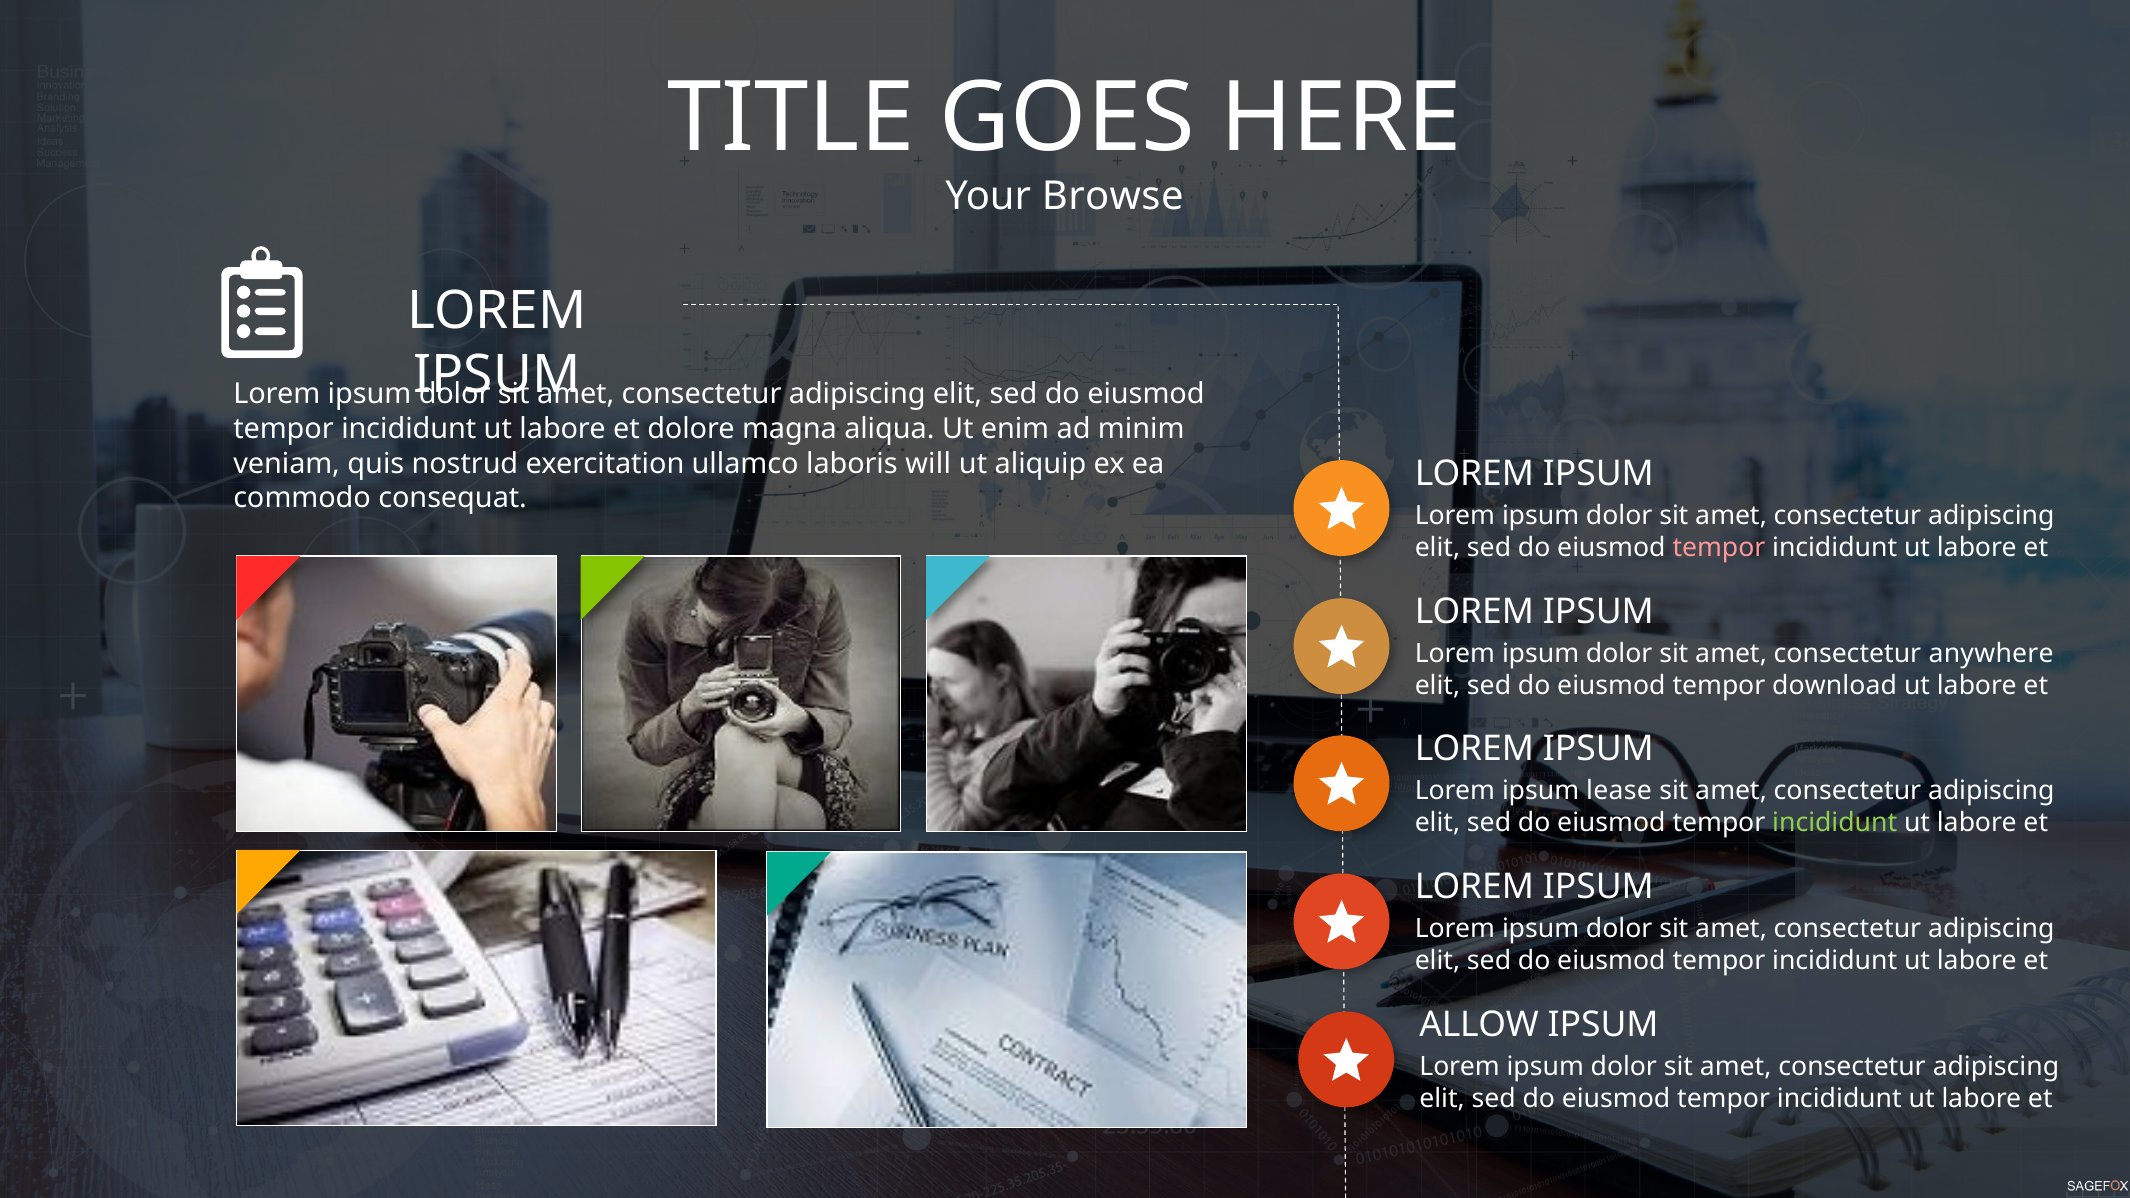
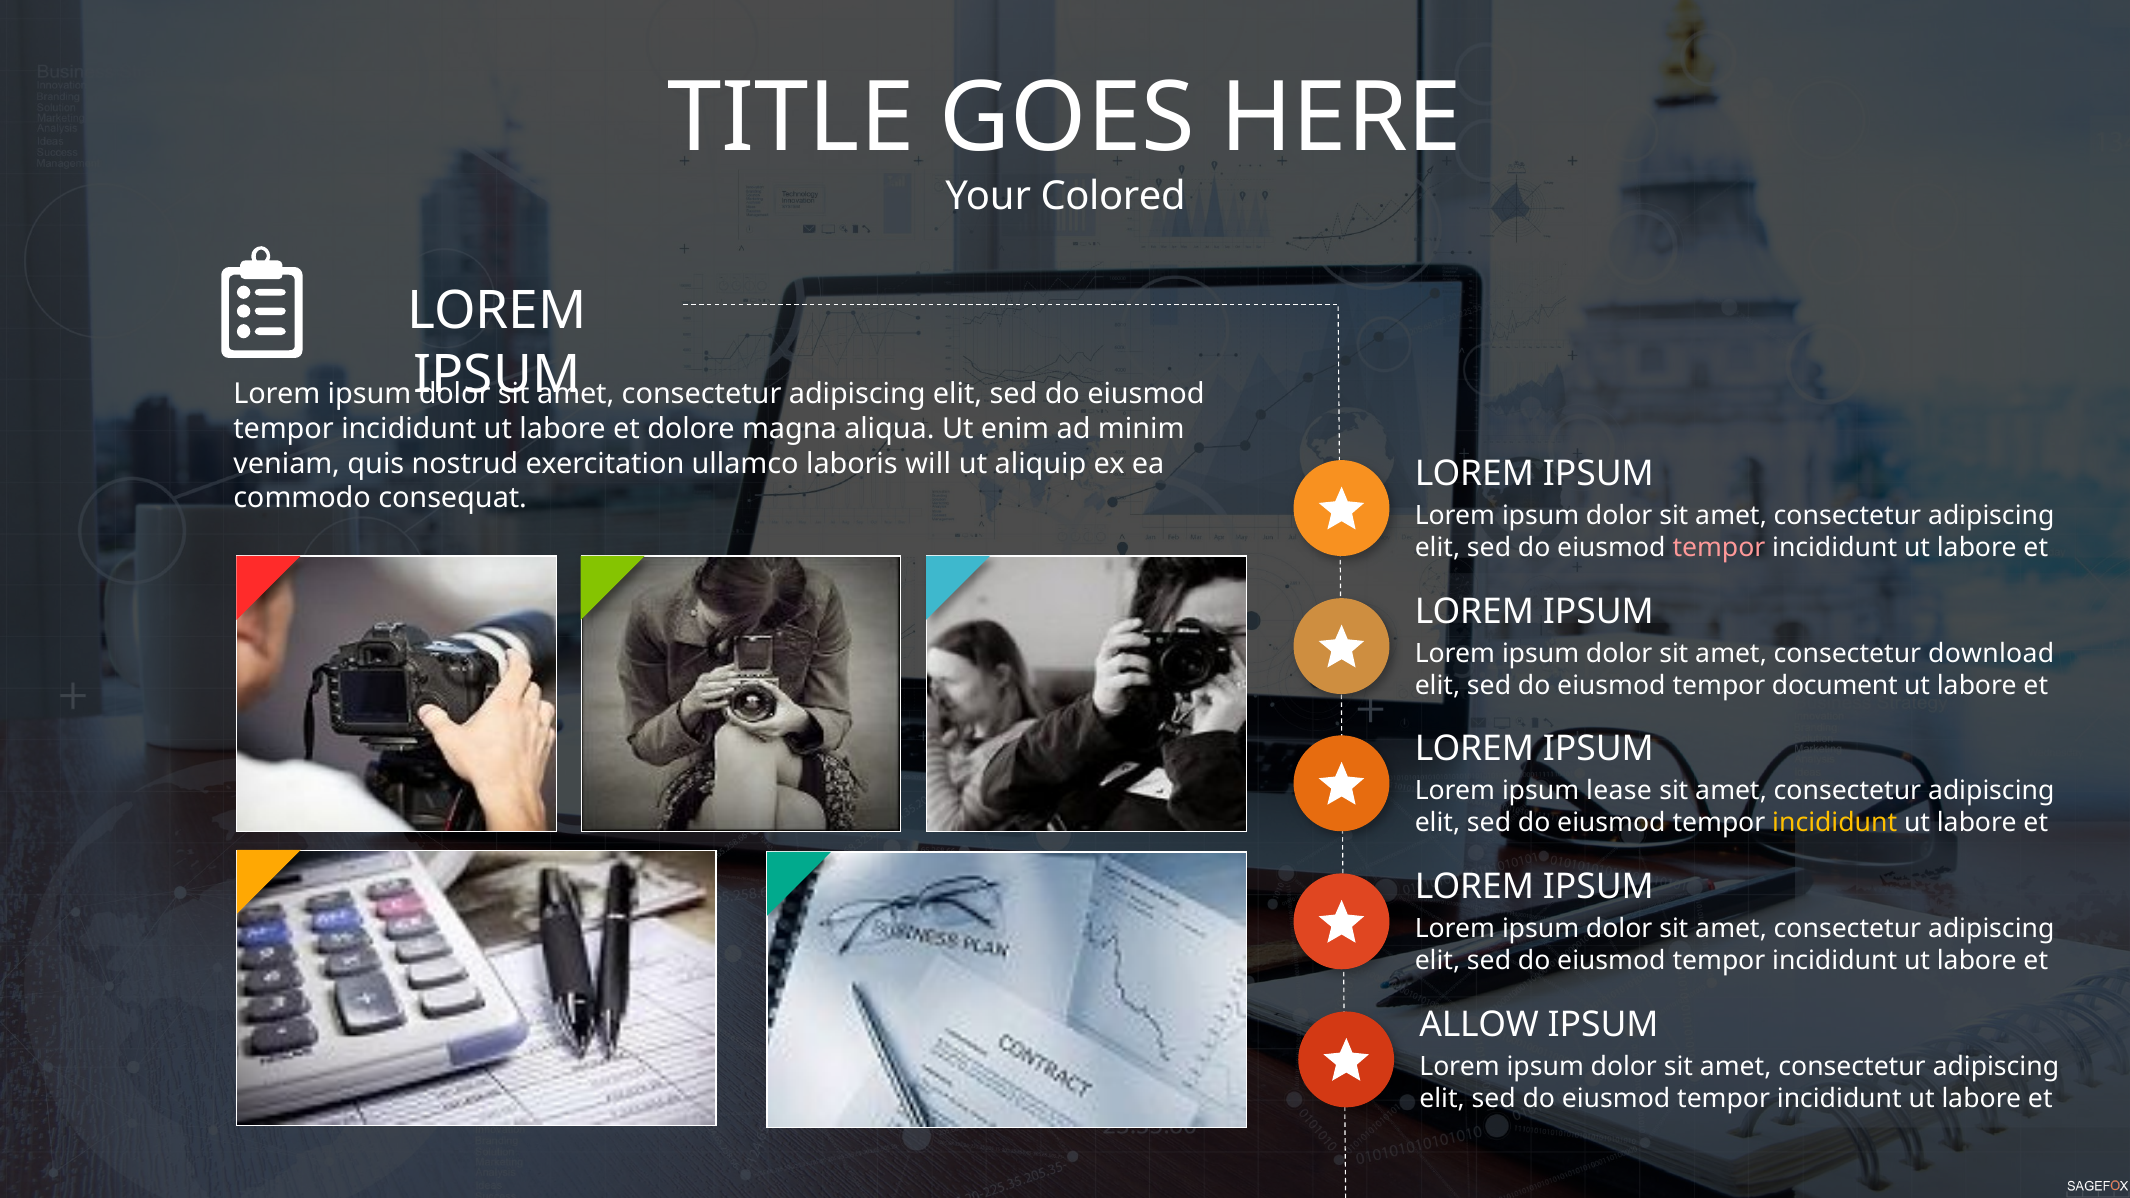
Browse: Browse -> Colored
anywhere: anywhere -> download
download: download -> document
incididunt at (1835, 823) colour: light green -> yellow
